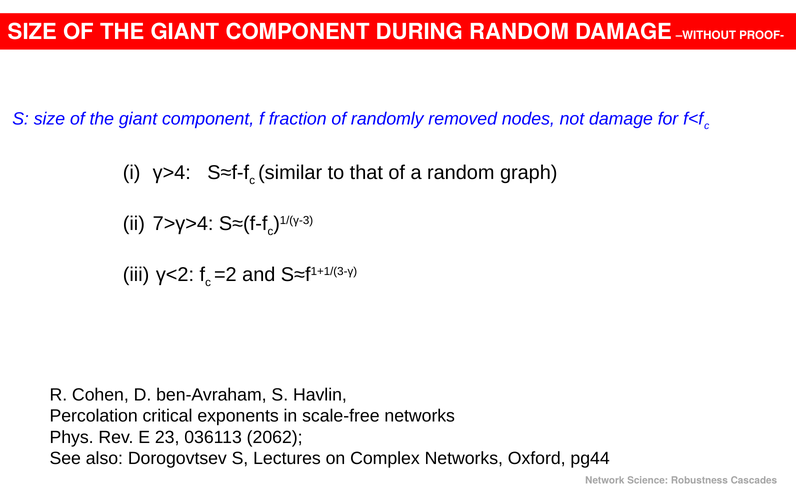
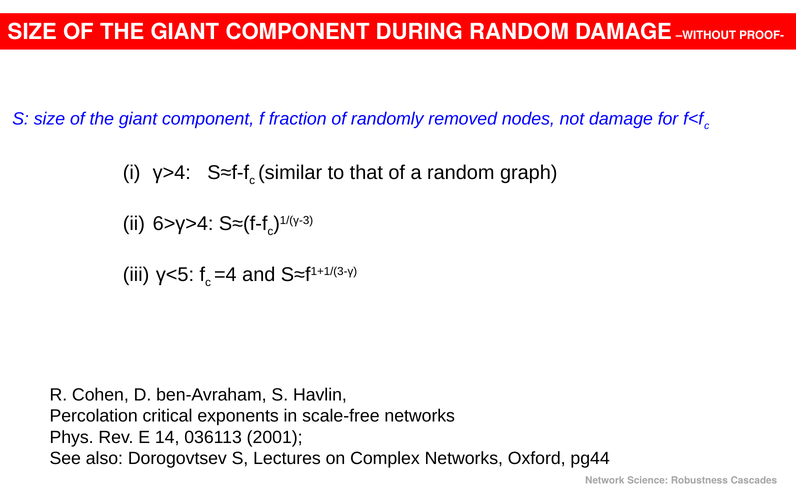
7>γ>4: 7>γ>4 -> 6>γ>4
γ<2: γ<2 -> γ<5
=2: =2 -> =4
23: 23 -> 14
2062: 2062 -> 2001
